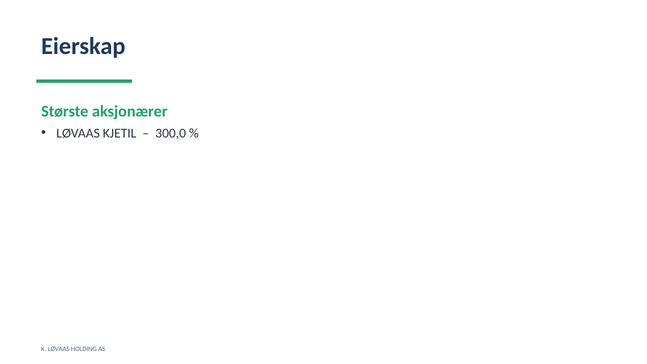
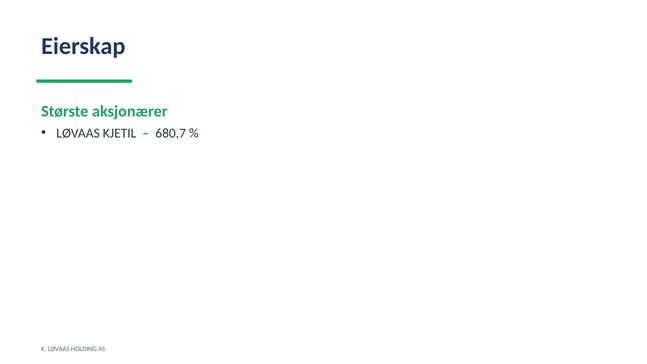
300,0: 300,0 -> 680,7
